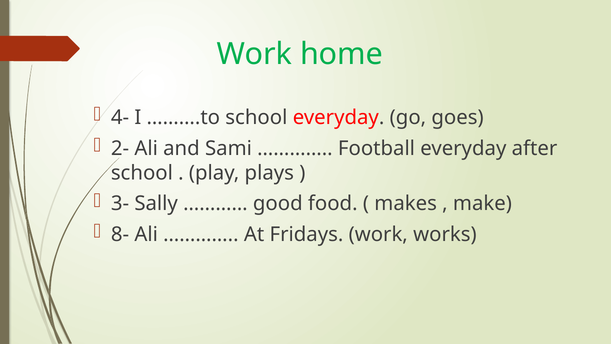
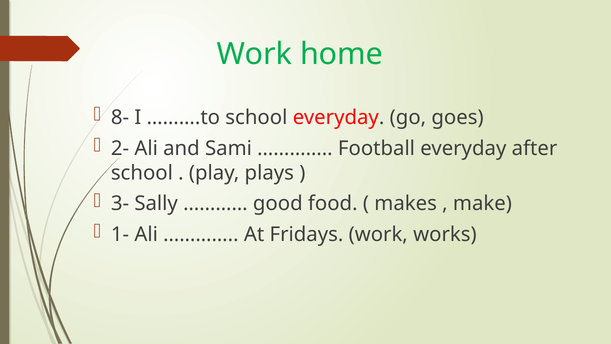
4-: 4- -> 8-
8-: 8- -> 1-
